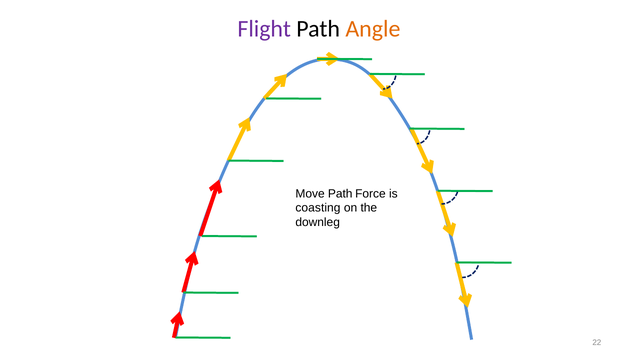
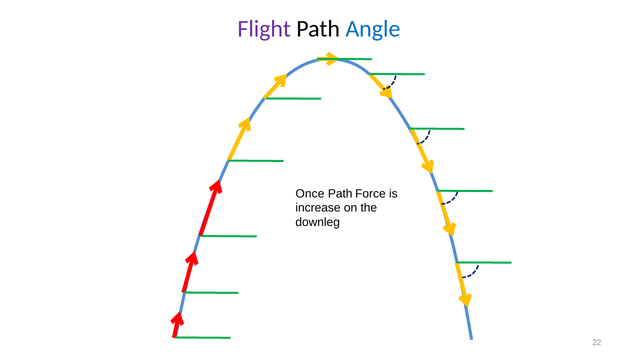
Angle colour: orange -> blue
Move: Move -> Once
coasting: coasting -> increase
